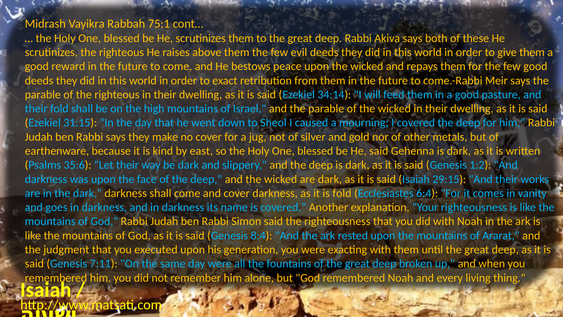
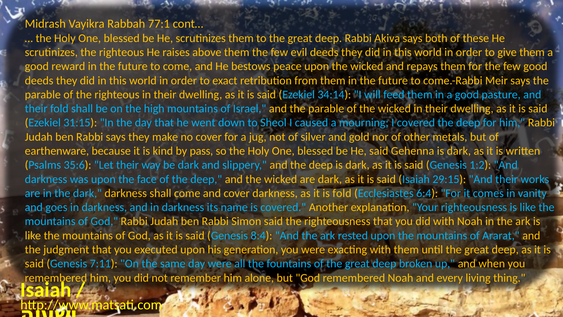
75:1: 75:1 -> 77:1
east: east -> pass
